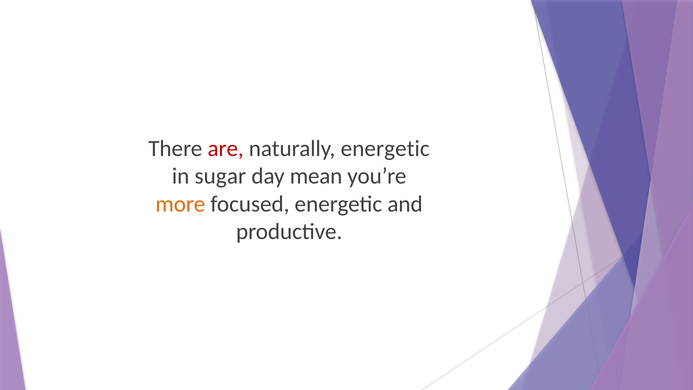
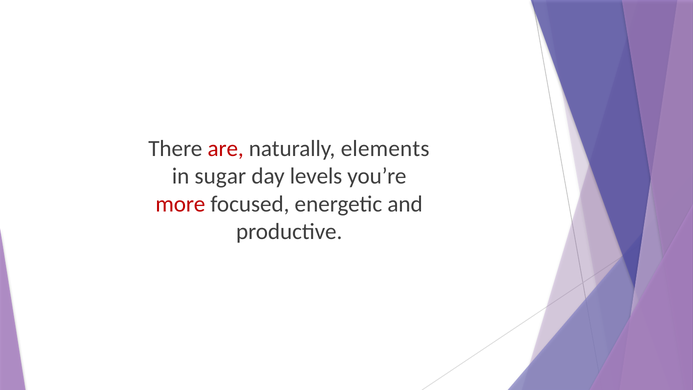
naturally energetic: energetic -> elements
mean: mean -> levels
more colour: orange -> red
